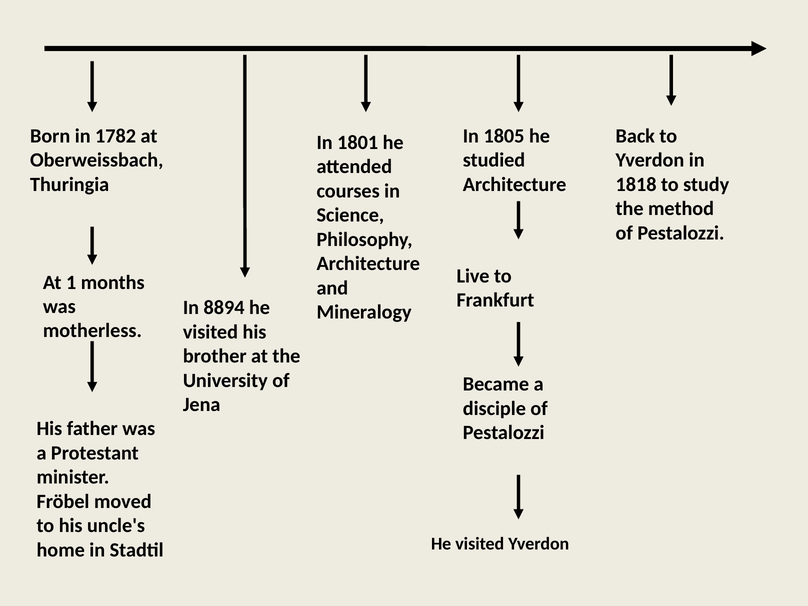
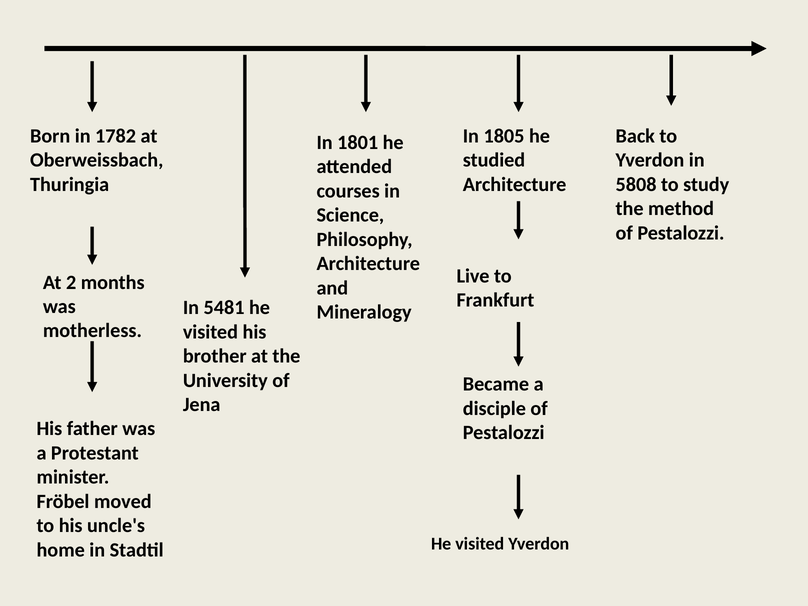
1818: 1818 -> 5808
1: 1 -> 2
8894: 8894 -> 5481
